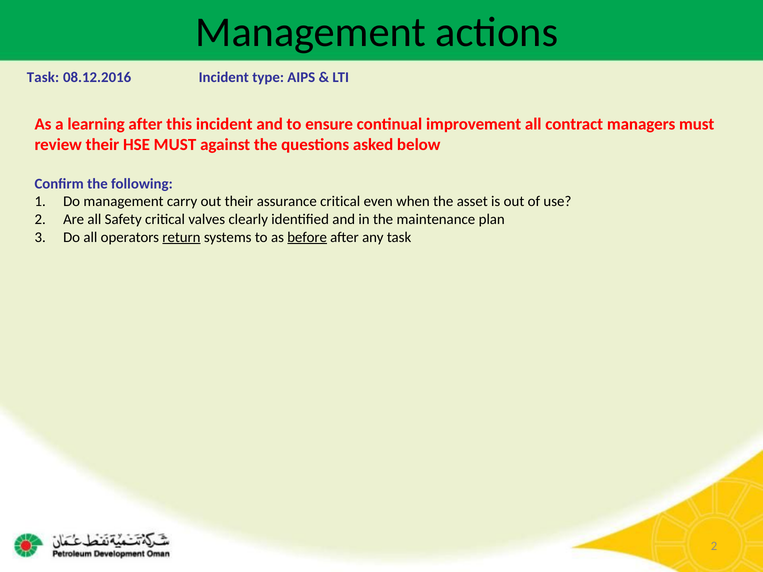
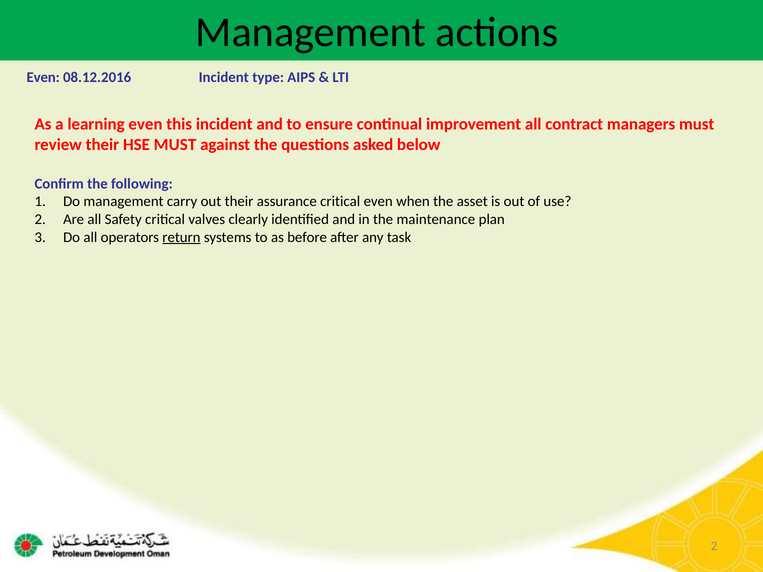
Task at (43, 77): Task -> Even
learning after: after -> even
before underline: present -> none
